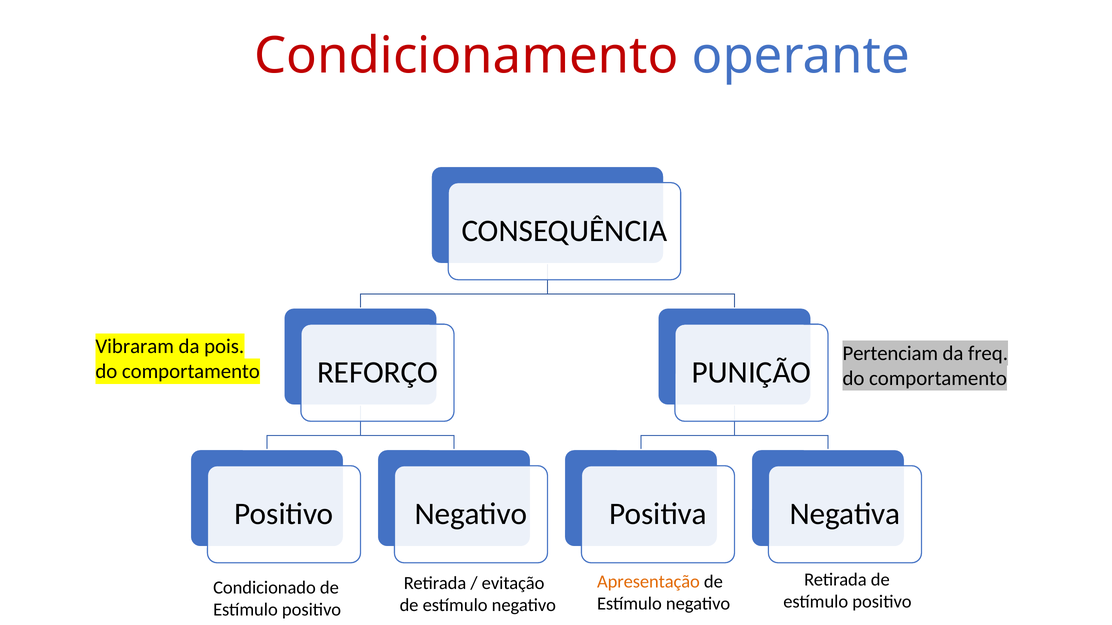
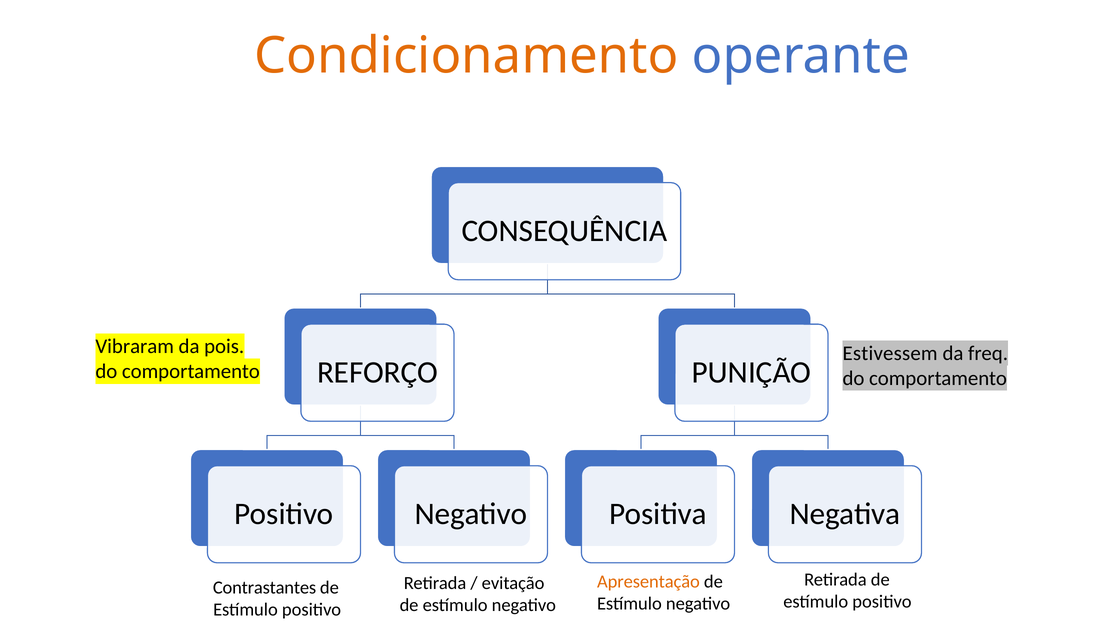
Condicionamento colour: red -> orange
Pertenciam: Pertenciam -> Estivessem
Condicionado: Condicionado -> Contrastantes
